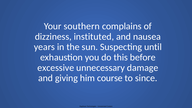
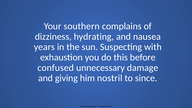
instituted: instituted -> hydrating
until: until -> with
excessive: excessive -> confused
course: course -> nostril
